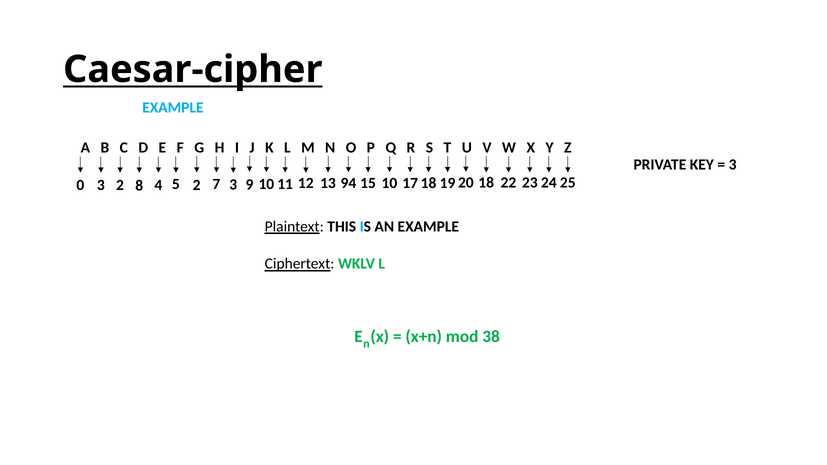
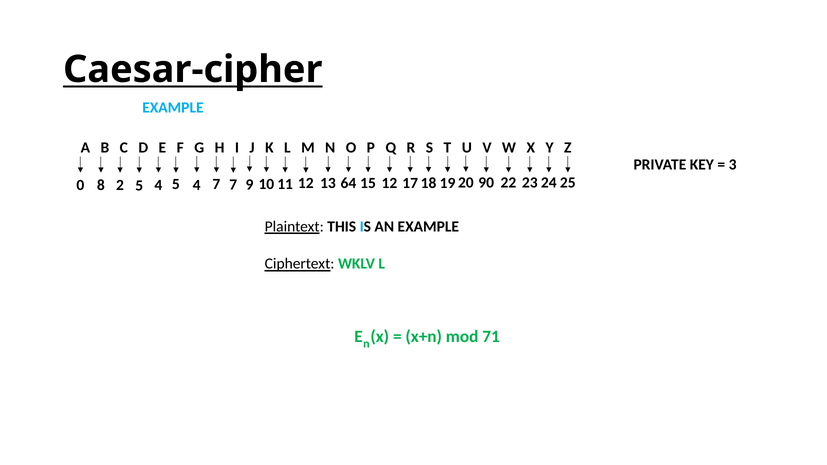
0 3: 3 -> 8
2 8: 8 -> 5
4 5 2: 2 -> 4
7 3: 3 -> 7
94: 94 -> 64
15 10: 10 -> 12
18: 18 -> 90
38: 38 -> 71
